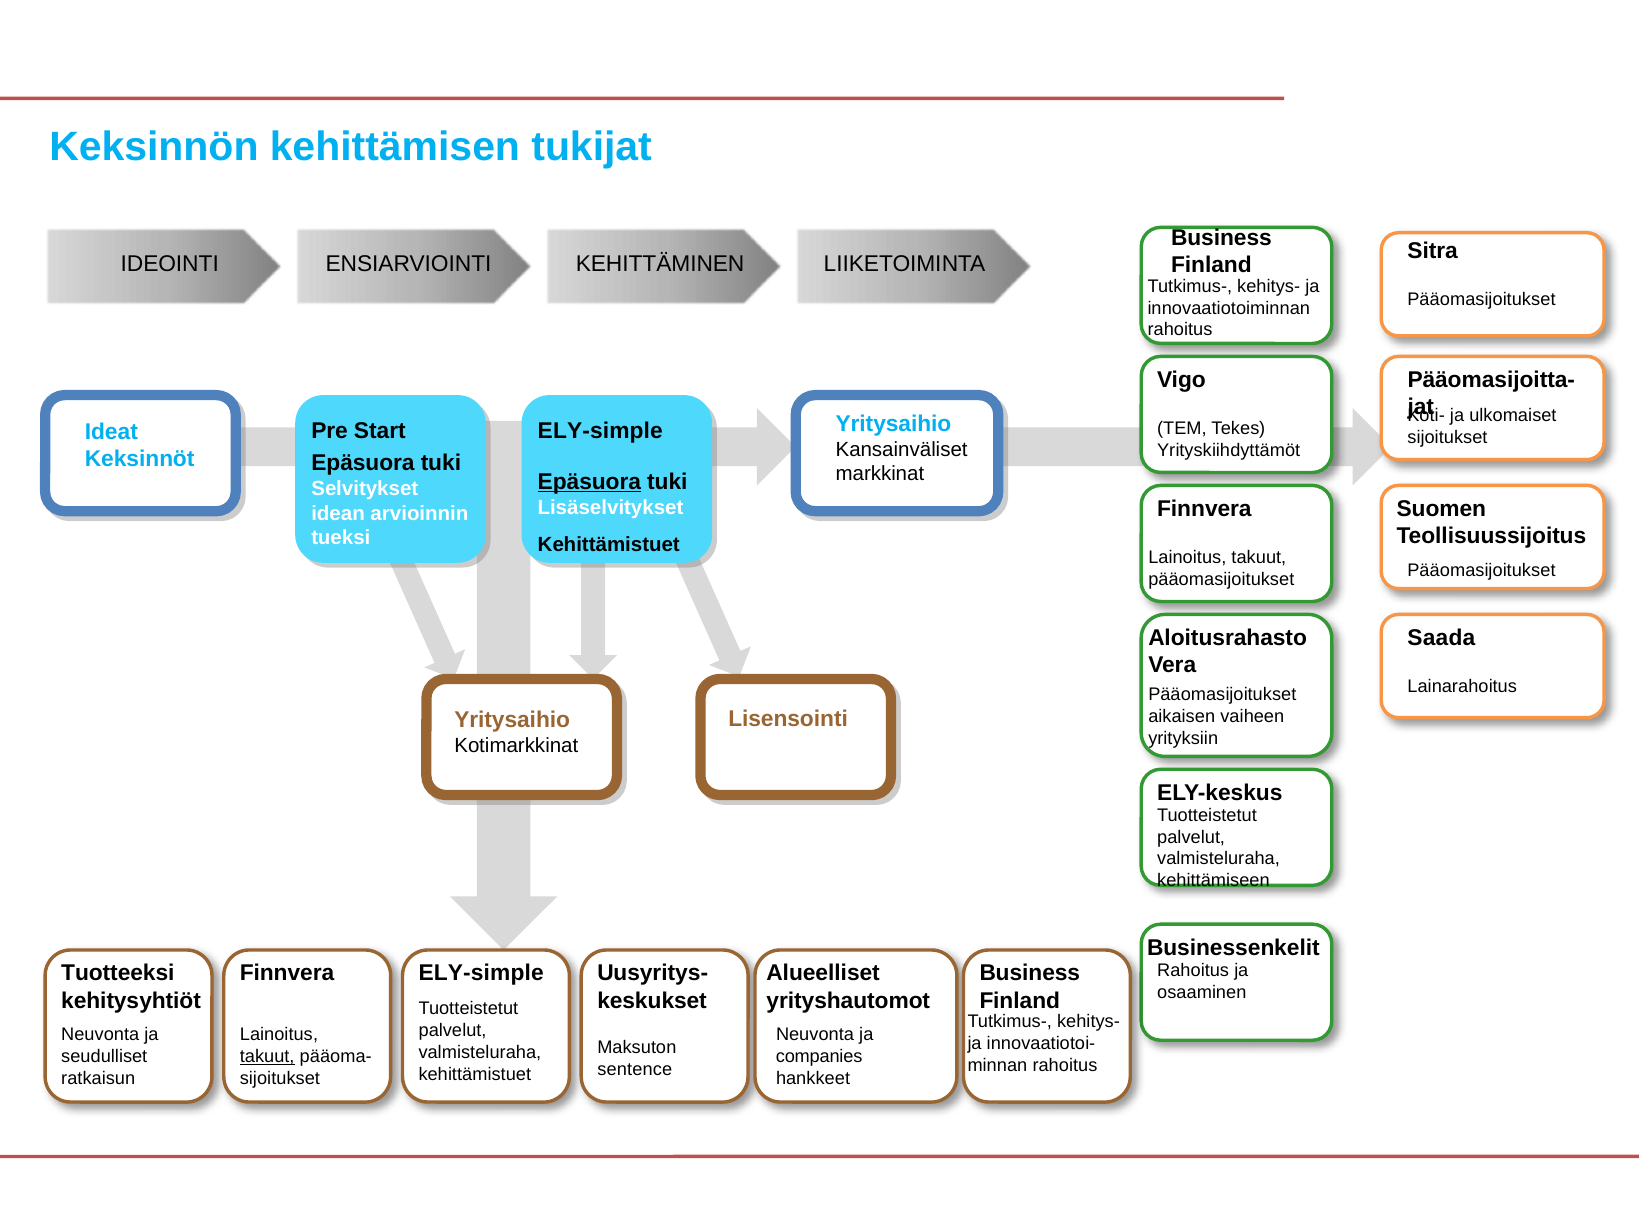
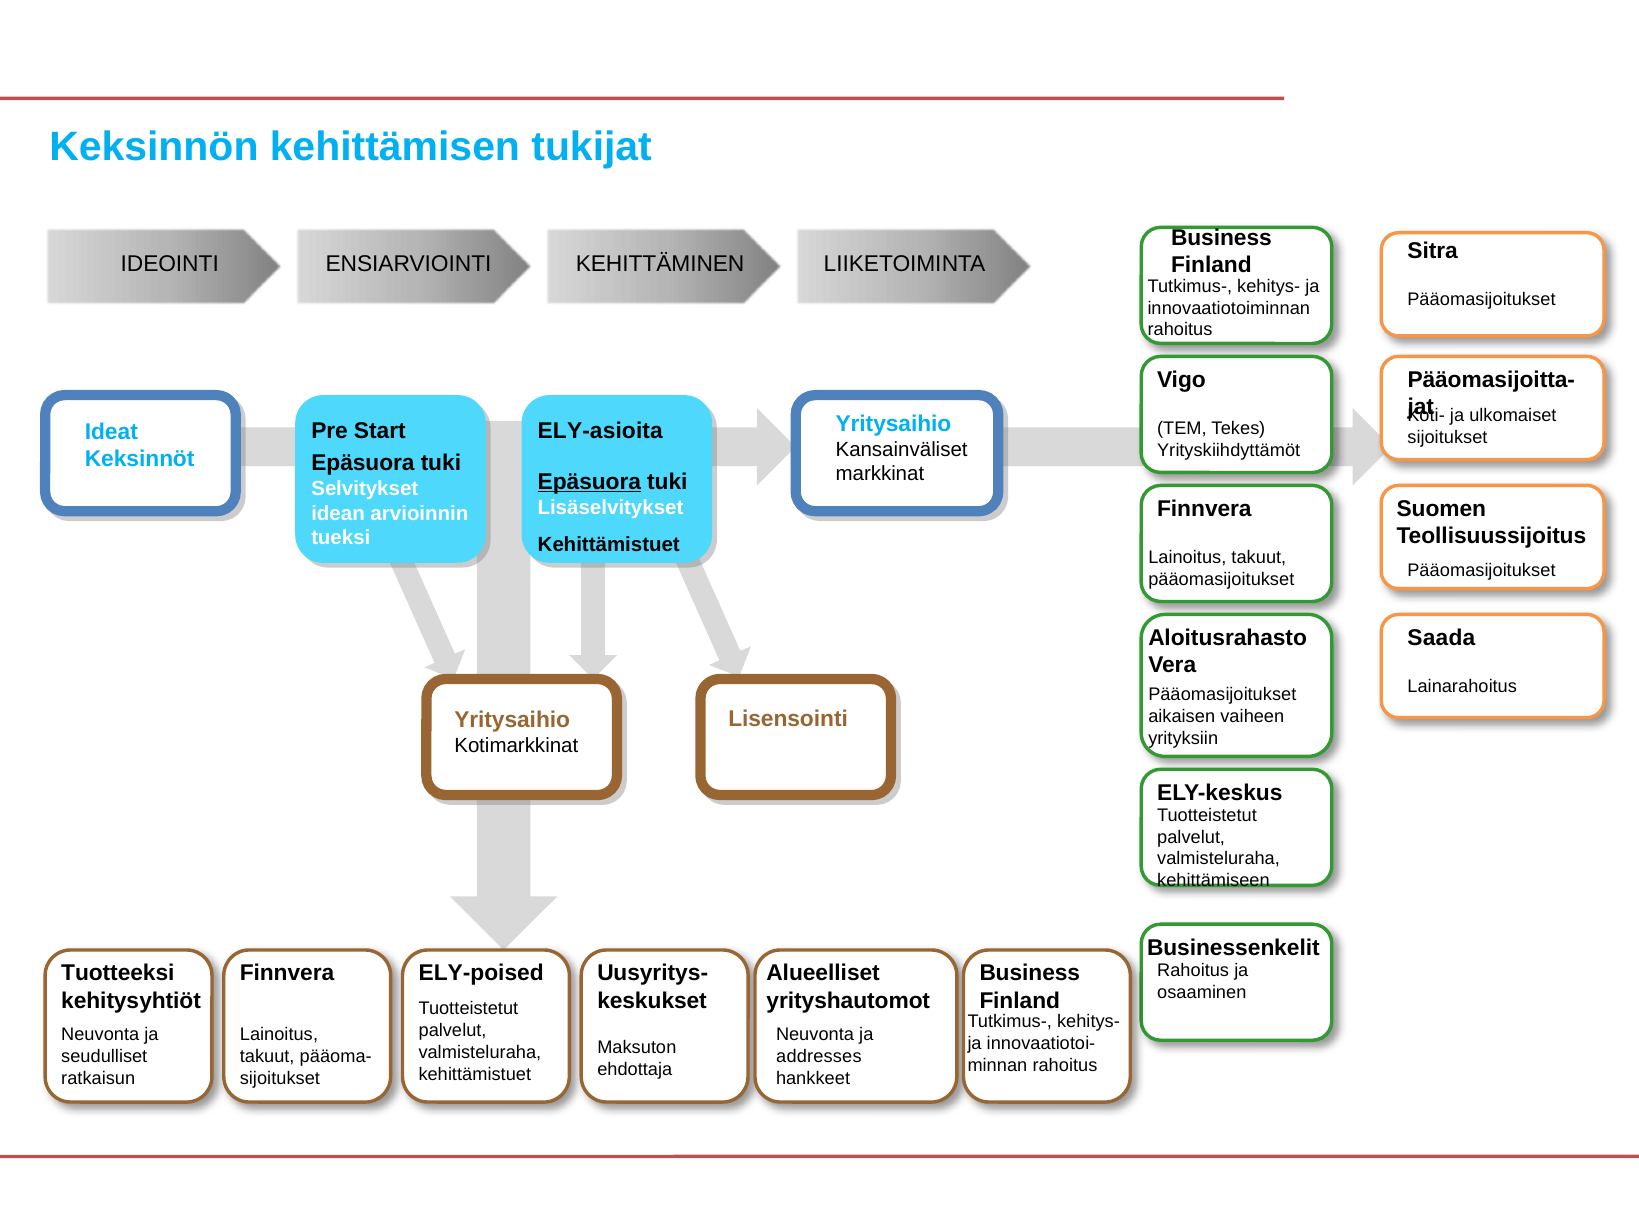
Start ELY-simple: ELY-simple -> ELY-asioita
Finnvera ELY-simple: ELY-simple -> ELY-poised
takuut at (267, 1057) underline: present -> none
companies: companies -> addresses
sentence: sentence -> ehdottaja
